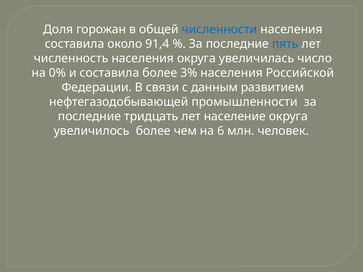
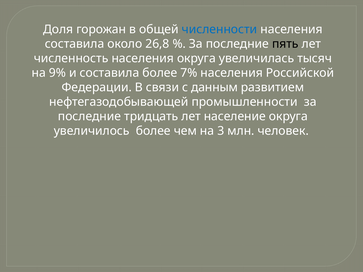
91,4: 91,4 -> 26,8
пять colour: blue -> black
число: число -> тысяч
0%: 0% -> 9%
3%: 3% -> 7%
6: 6 -> 3
